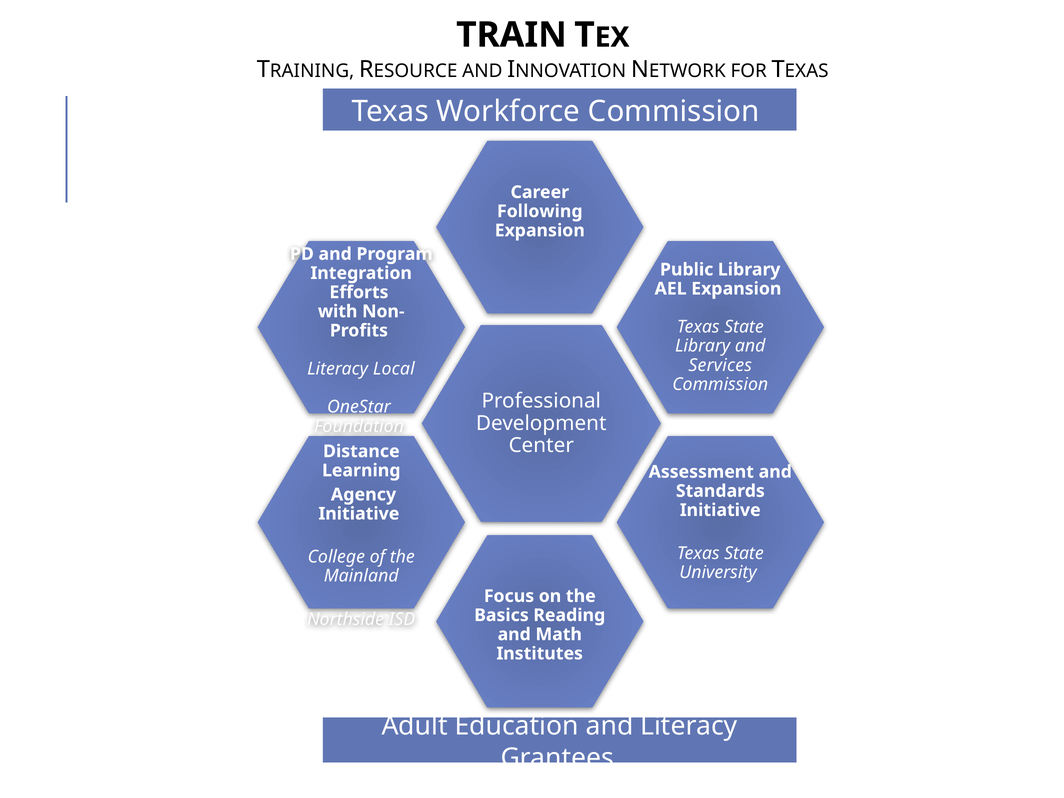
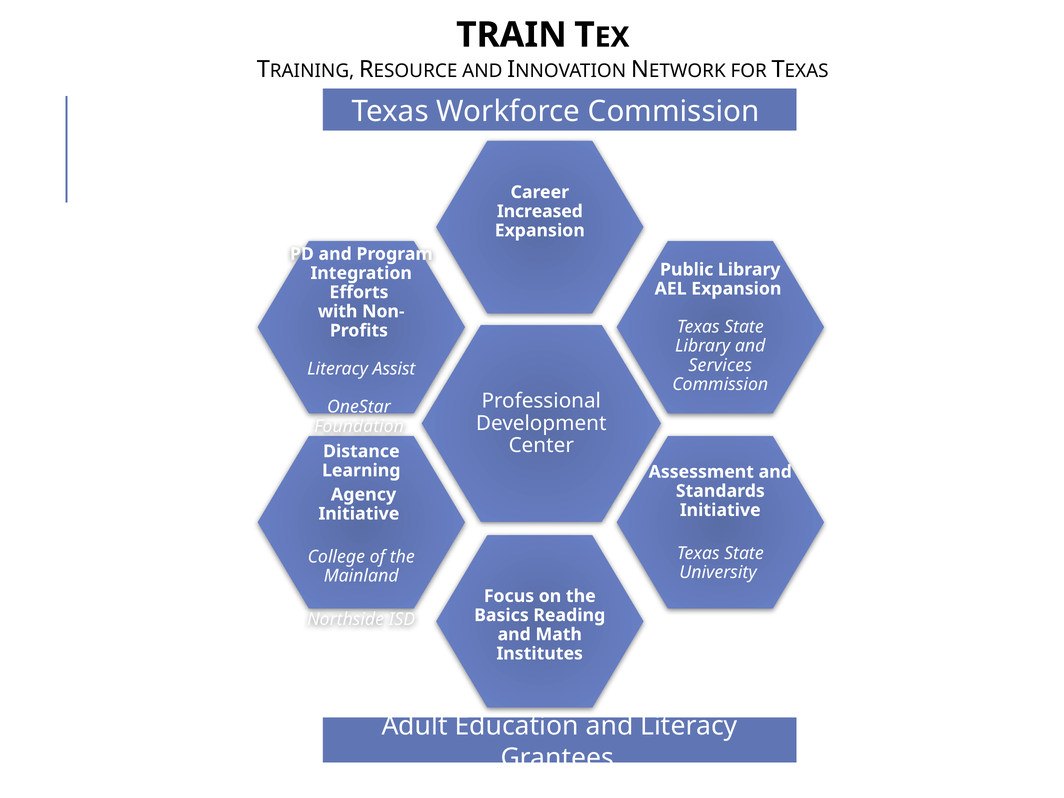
Following: Following -> Increased
Local: Local -> Assist
